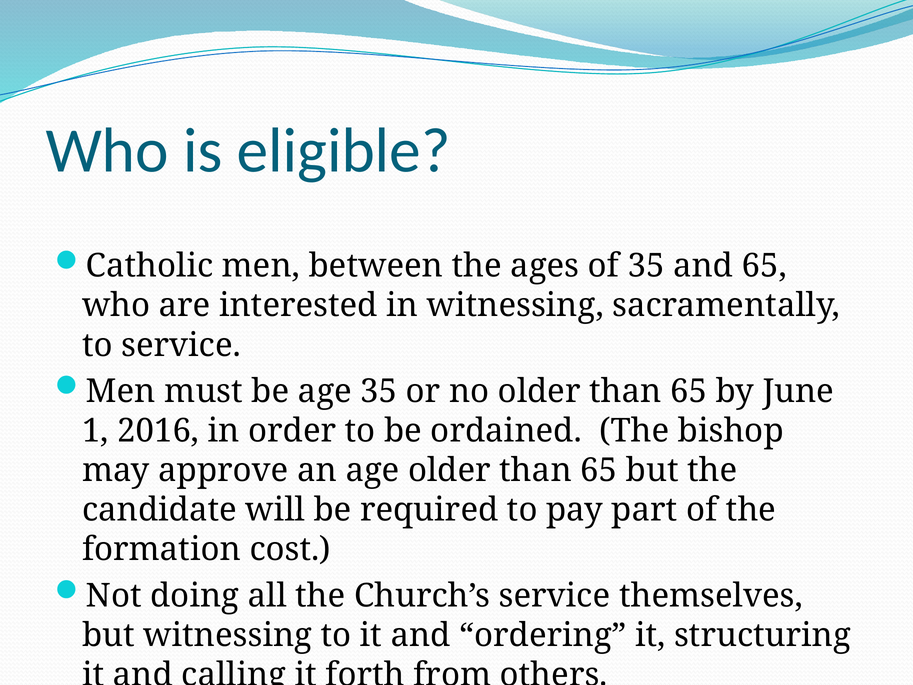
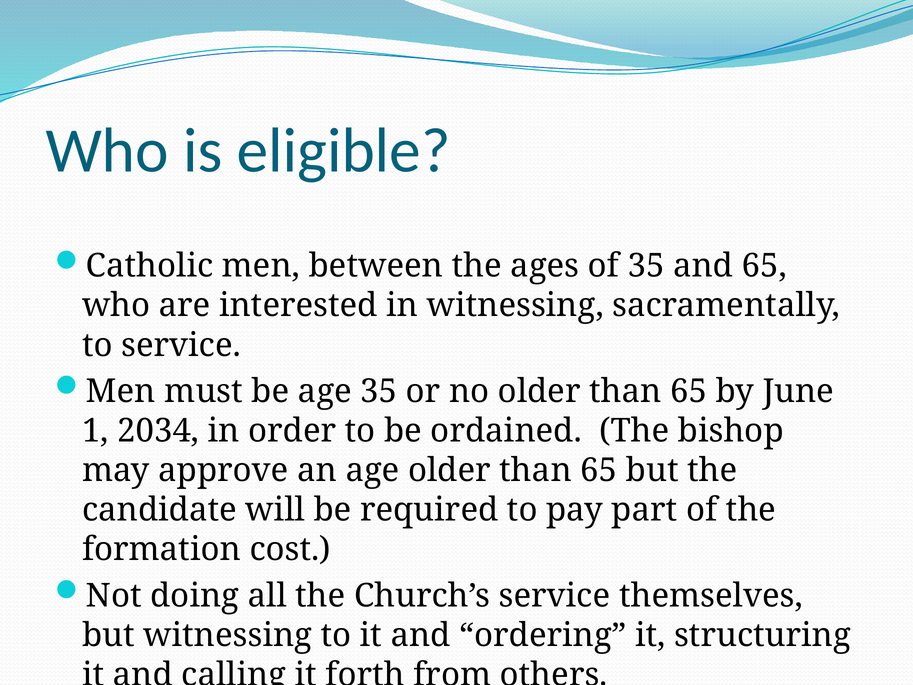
2016: 2016 -> 2034
